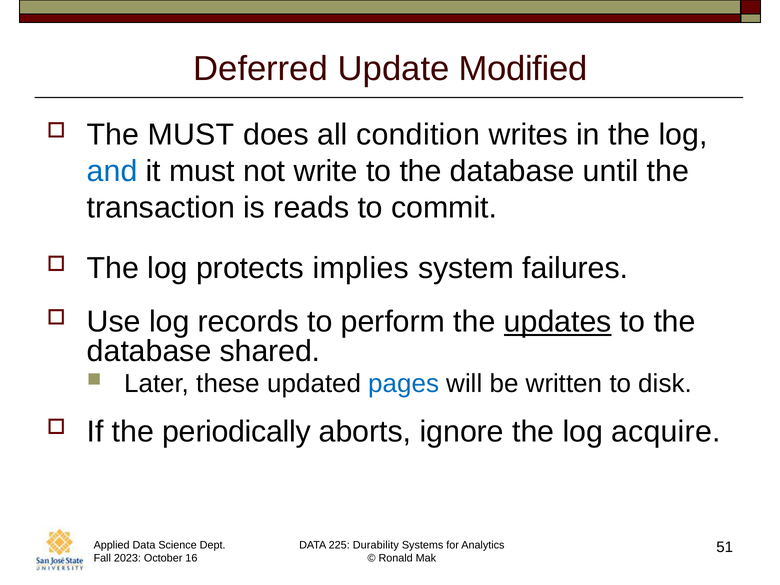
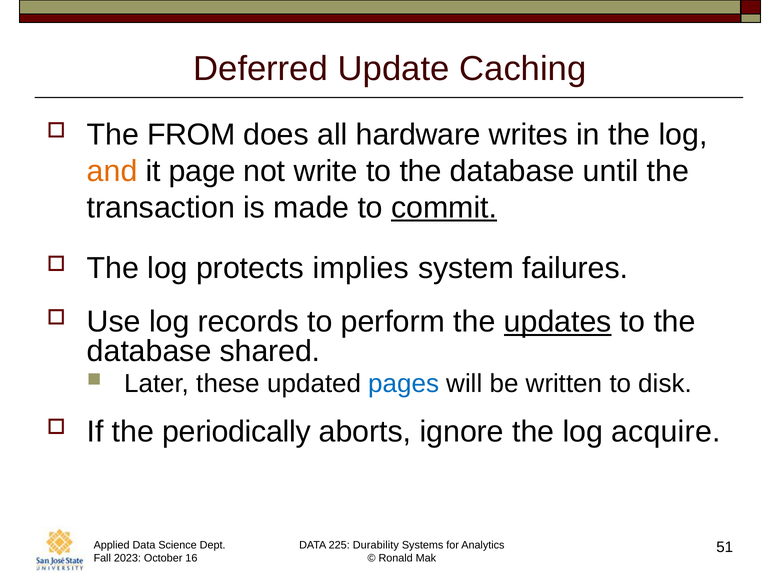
Modified: Modified -> Caching
The MUST: MUST -> FROM
condition: condition -> hardware
and colour: blue -> orange
it must: must -> page
reads: reads -> made
commit underline: none -> present
